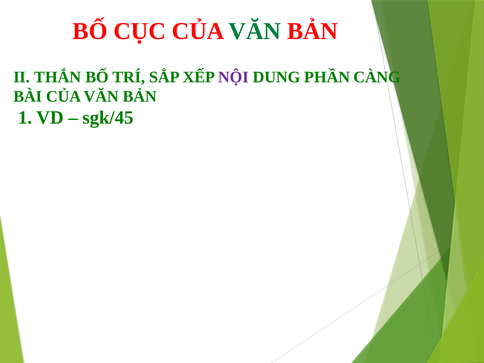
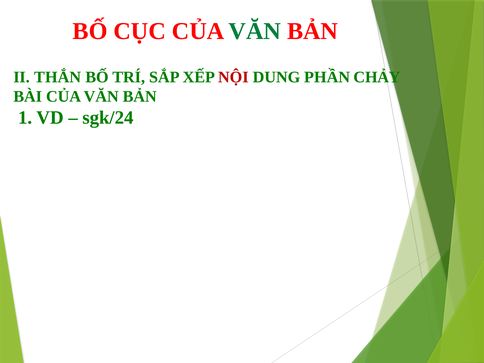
NỘI colour: purple -> red
CÀNG: CÀNG -> CHẢY
sgk/45: sgk/45 -> sgk/24
